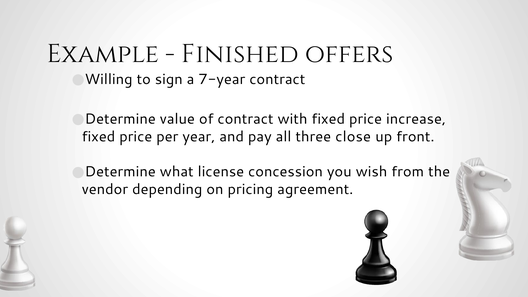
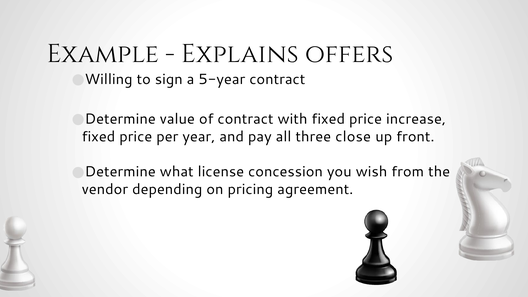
Finished: Finished -> Explains
7-year: 7-year -> 5-year
